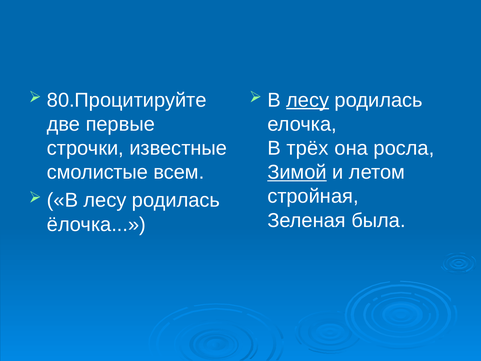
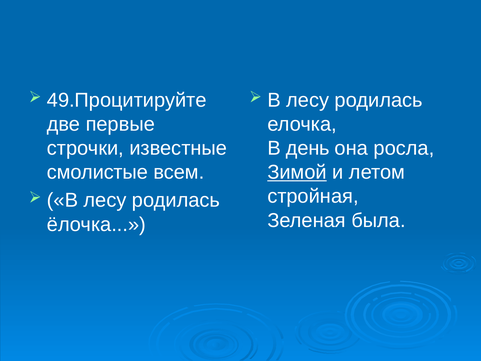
80.Процитируйте: 80.Процитируйте -> 49.Процитируйте
лесу at (308, 100) underline: present -> none
трёх: трёх -> день
